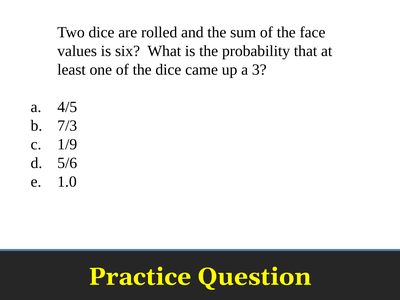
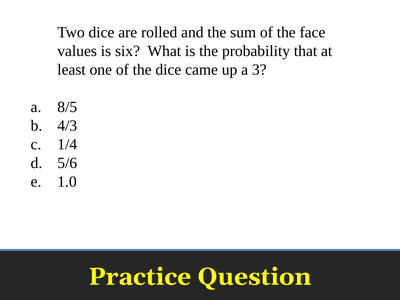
4/5: 4/5 -> 8/5
7/3: 7/3 -> 4/3
1/9: 1/9 -> 1/4
